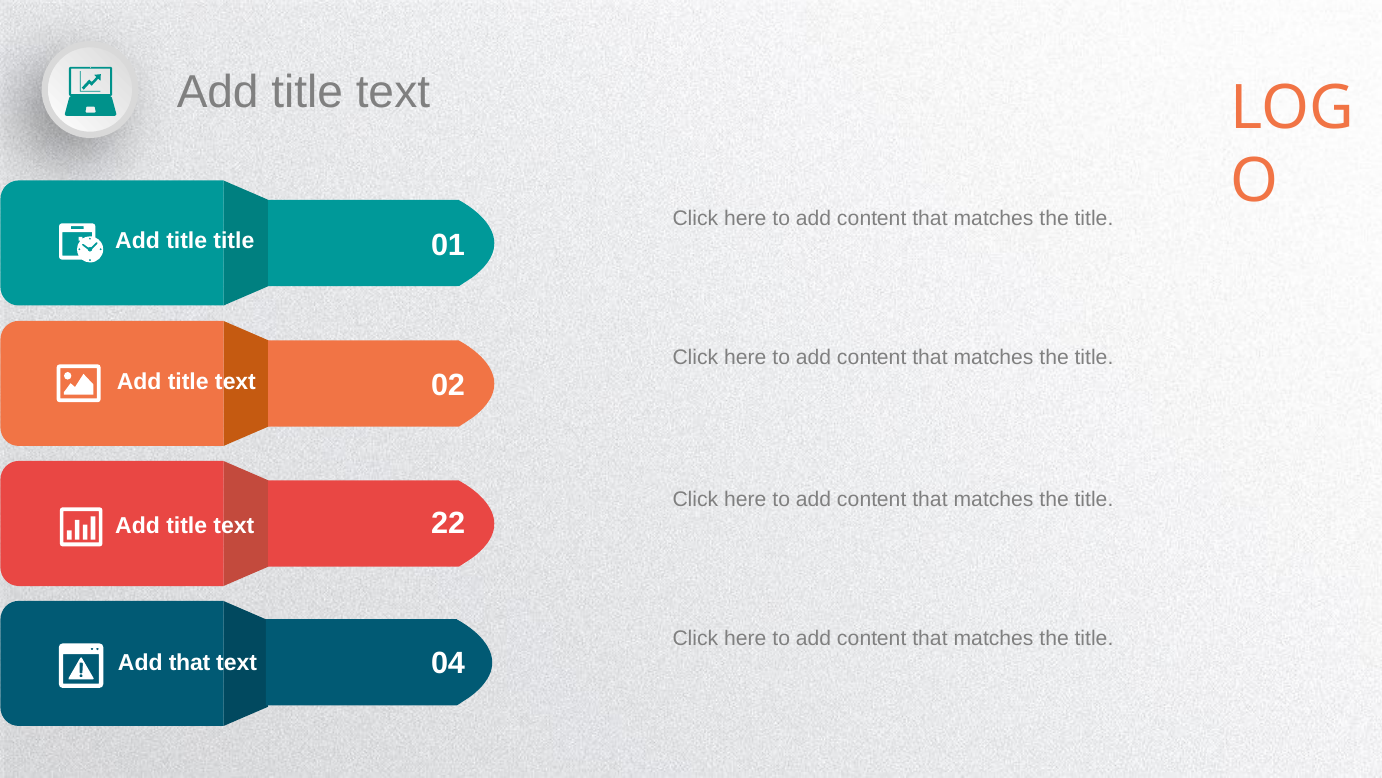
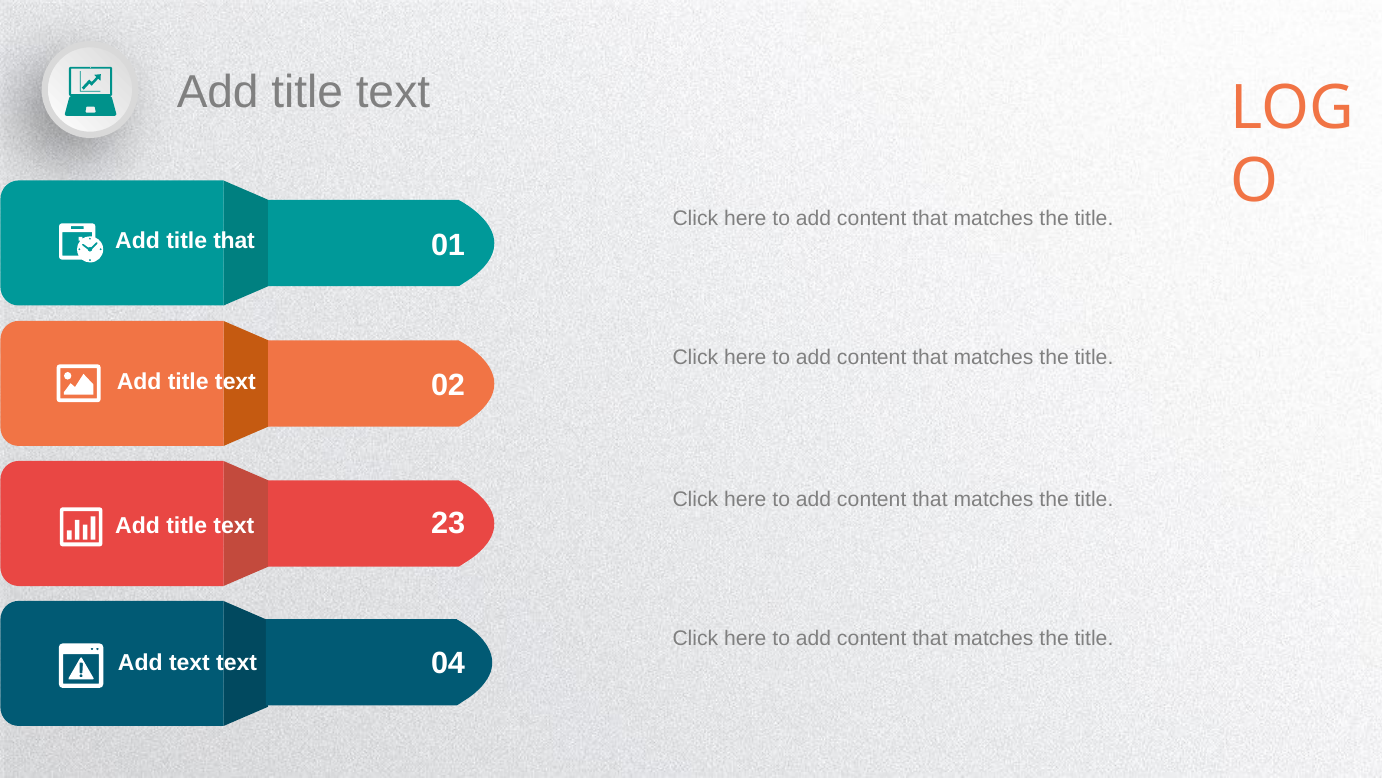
title title: title -> that
22: 22 -> 23
Add that: that -> text
